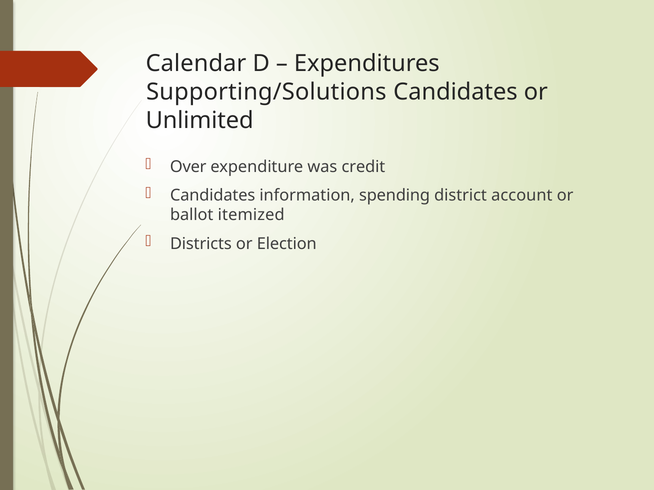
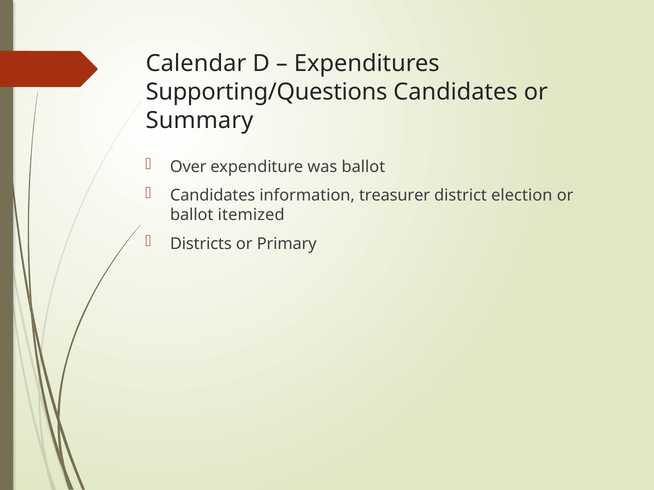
Supporting/Solutions: Supporting/Solutions -> Supporting/Questions
Unlimited: Unlimited -> Summary
was credit: credit -> ballot
spending: spending -> treasurer
account: account -> election
Election: Election -> Primary
